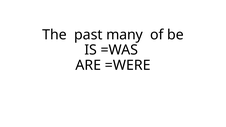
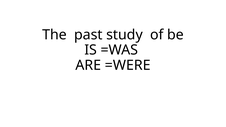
many: many -> study
